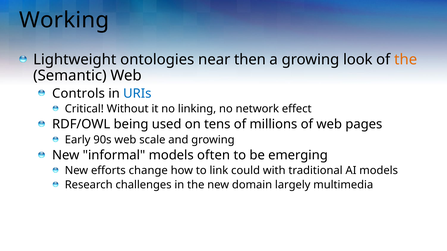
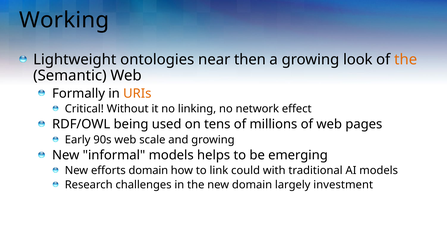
Controls: Controls -> Formally
URIs colour: blue -> orange
often: often -> helps
efforts change: change -> domain
multimedia: multimedia -> investment
